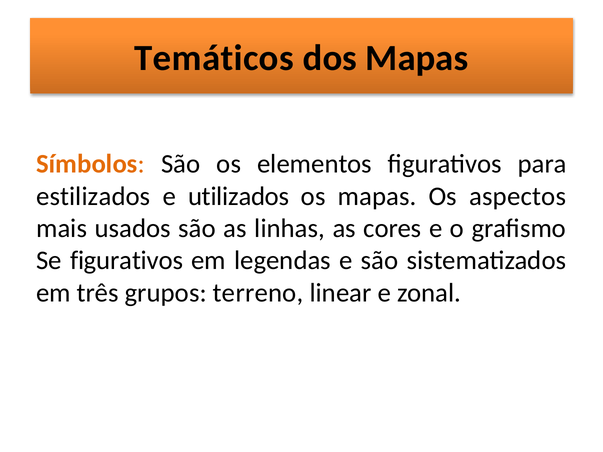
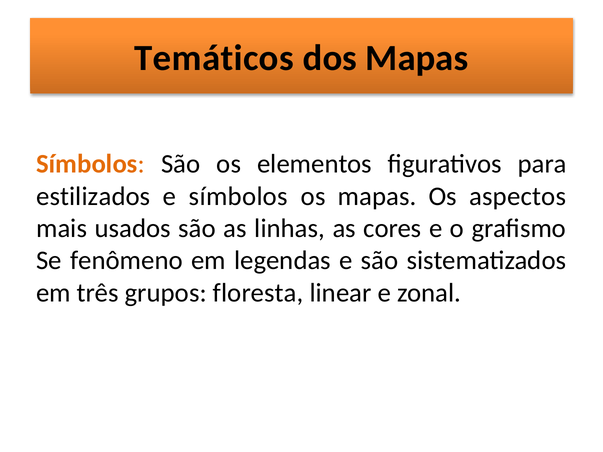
e utilizados: utilizados -> símbolos
Se figurativos: figurativos -> fenômeno
terreno: terreno -> floresta
